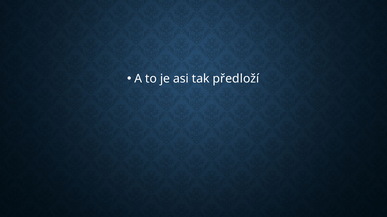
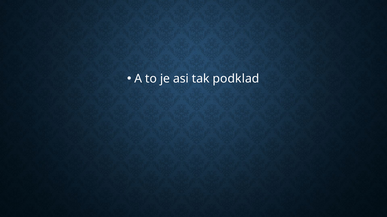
předloží: předloží -> podklad
